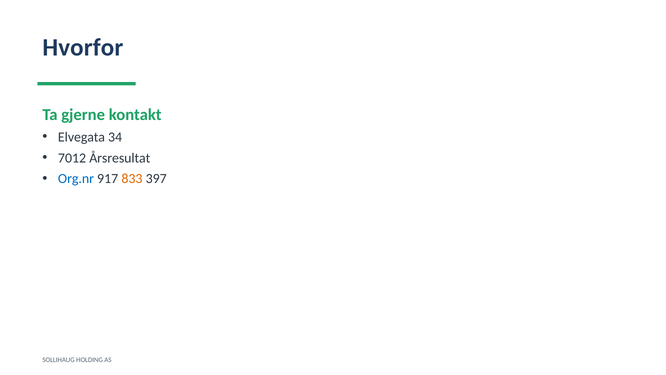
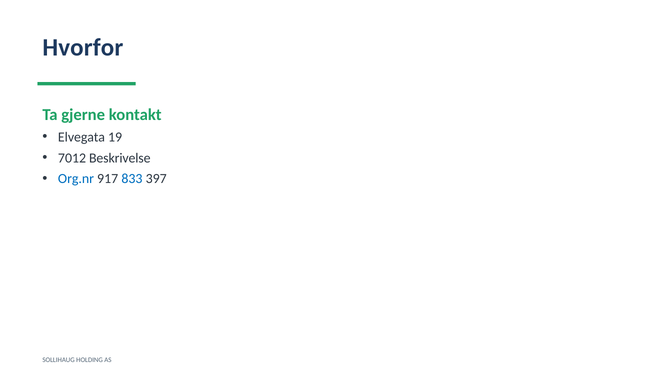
34: 34 -> 19
Årsresultat: Årsresultat -> Beskrivelse
833 colour: orange -> blue
